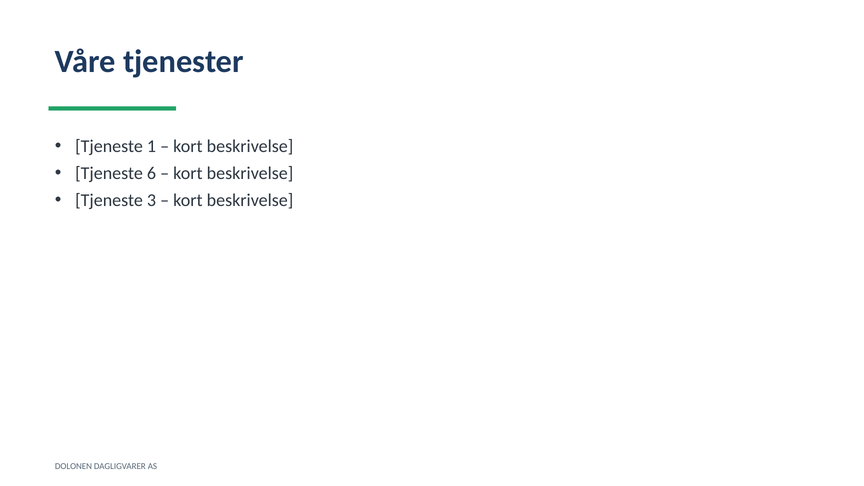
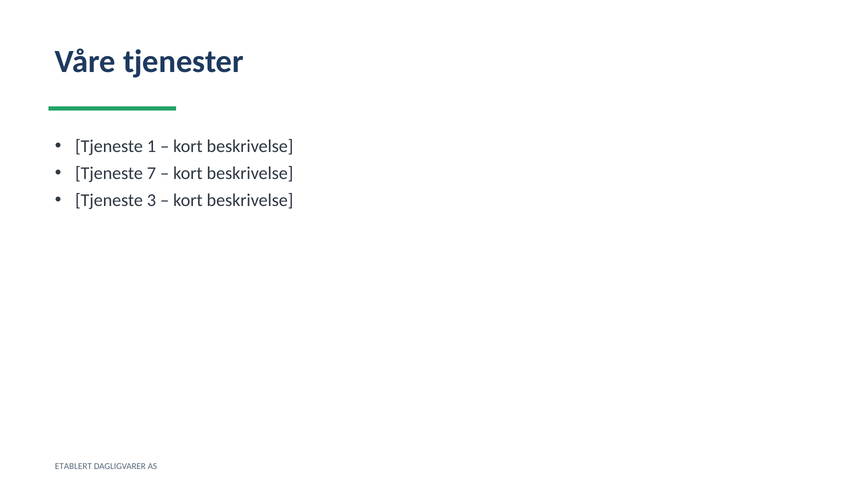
6: 6 -> 7
DOLONEN: DOLONEN -> ETABLERT
